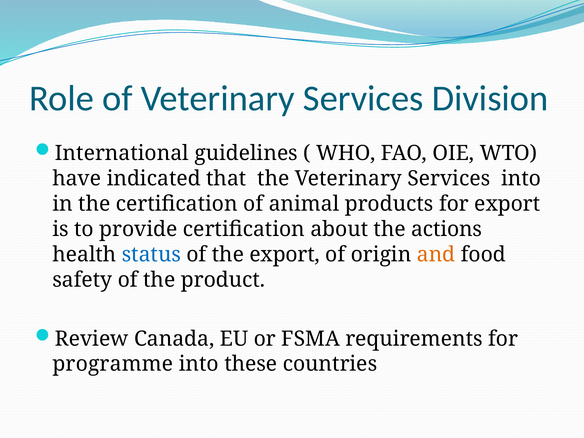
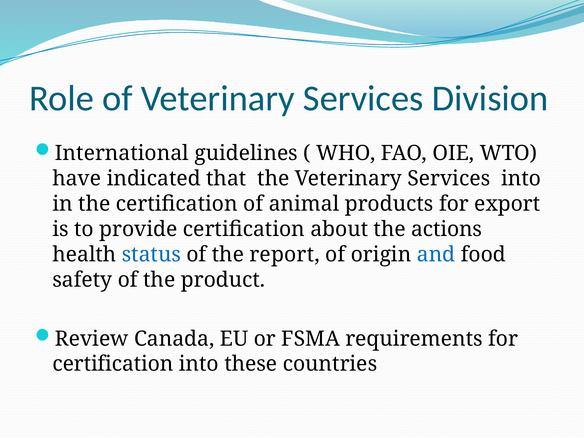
the export: export -> report
and colour: orange -> blue
programme at (113, 364): programme -> certification
